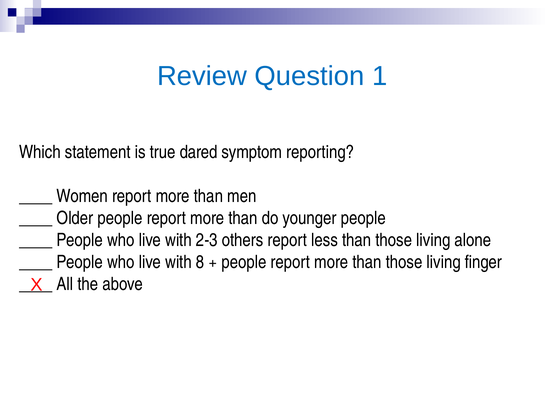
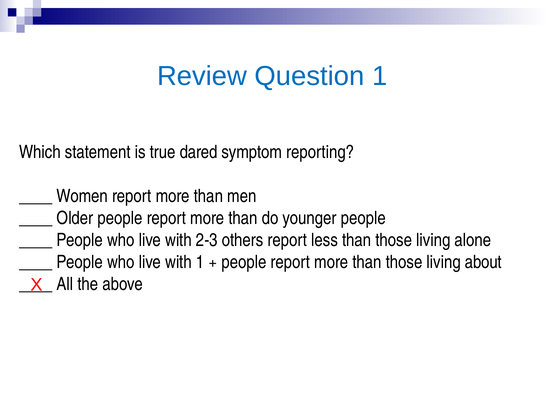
with 8: 8 -> 1
finger: finger -> about
